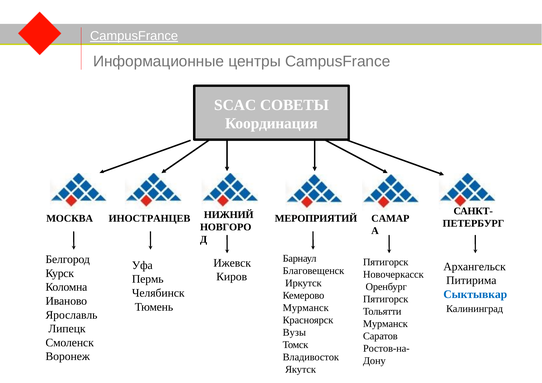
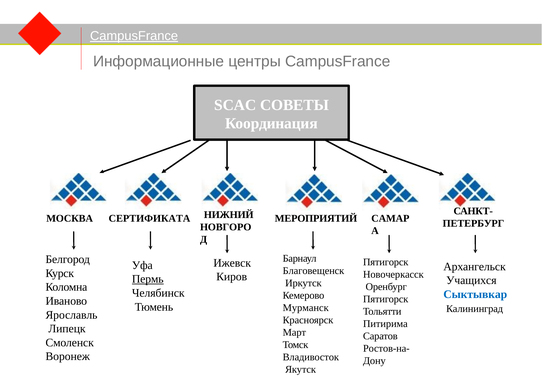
ИНОСТРАНЦЕВ: ИНОСТРАНЦЕВ -> СЕРТИФИКАТА
Пермь underline: none -> present
Питирима: Питирима -> Учащихся
Мурманск at (385, 324): Мурманск -> Питирима
Вузы: Вузы -> Март
